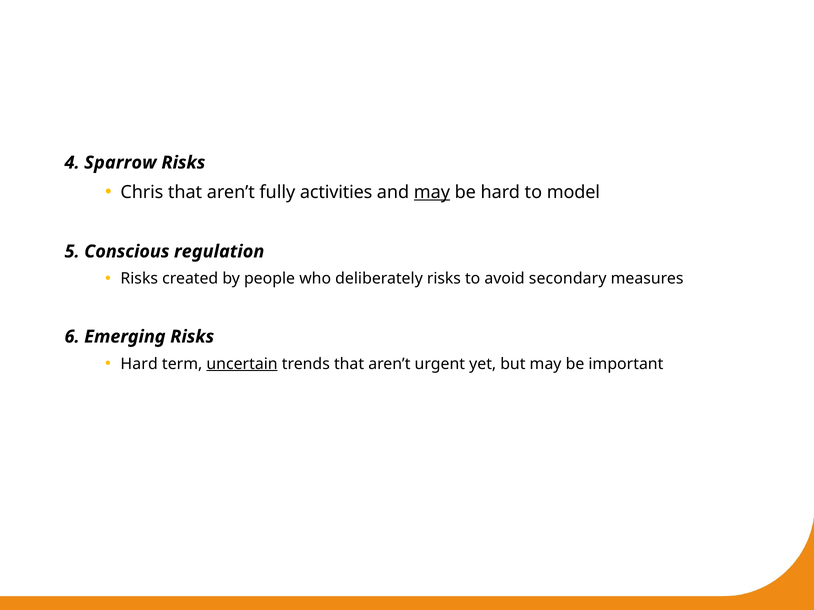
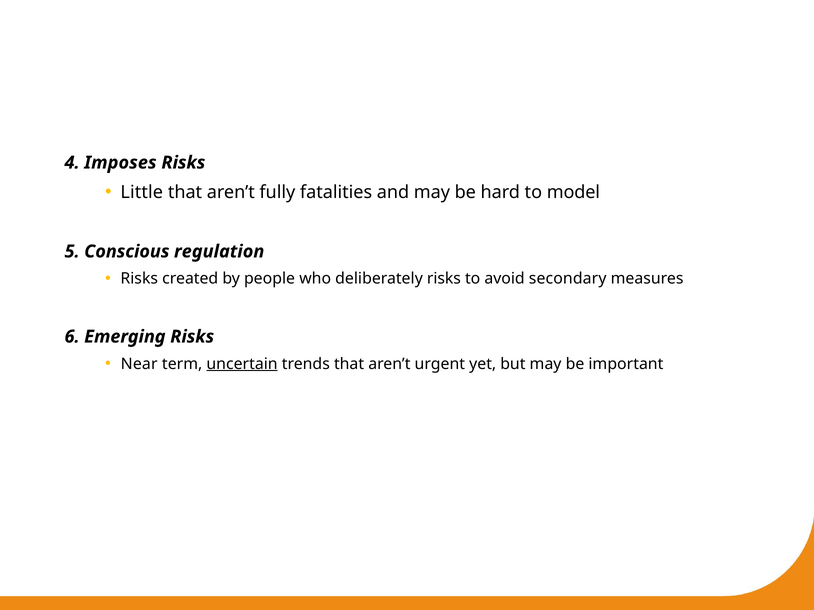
Sparrow: Sparrow -> Imposes
Chris: Chris -> Little
activities: activities -> fatalities
may at (432, 192) underline: present -> none
Hard at (139, 364): Hard -> Near
